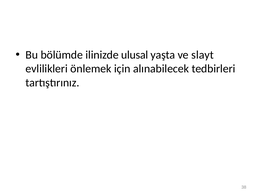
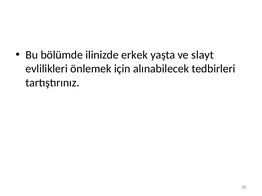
ulusal: ulusal -> erkek
